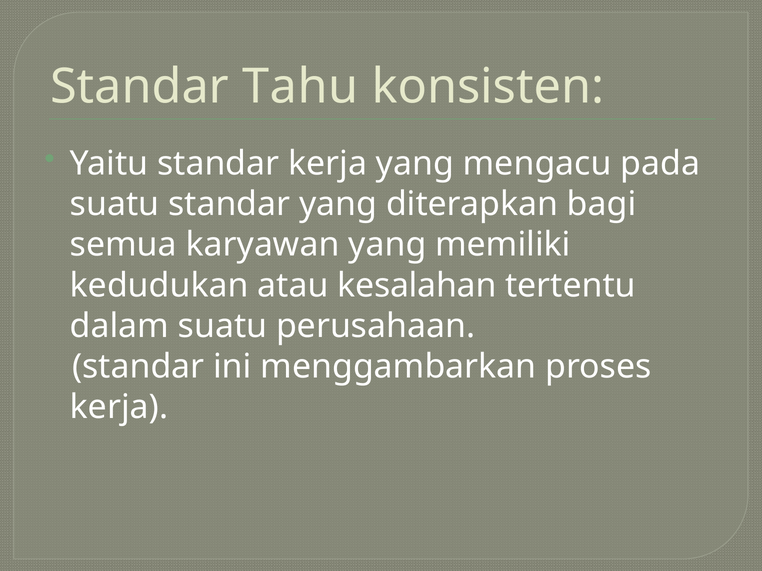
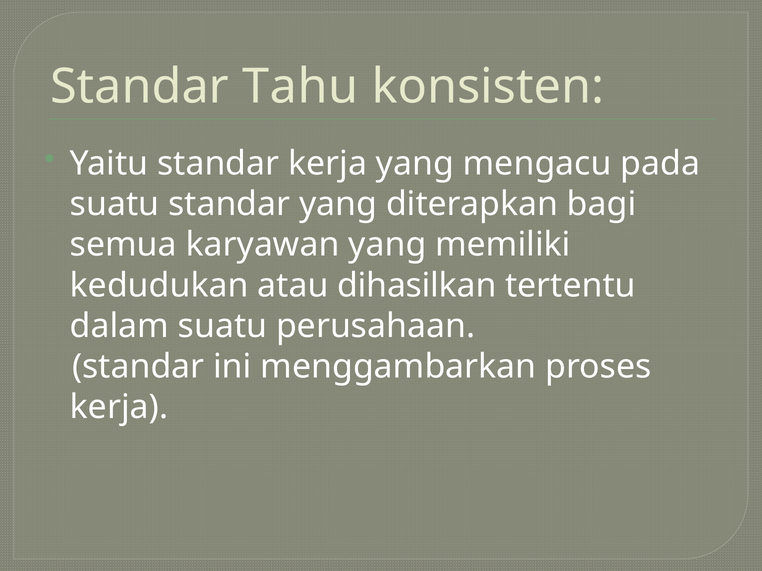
kesalahan: kesalahan -> dihasilkan
